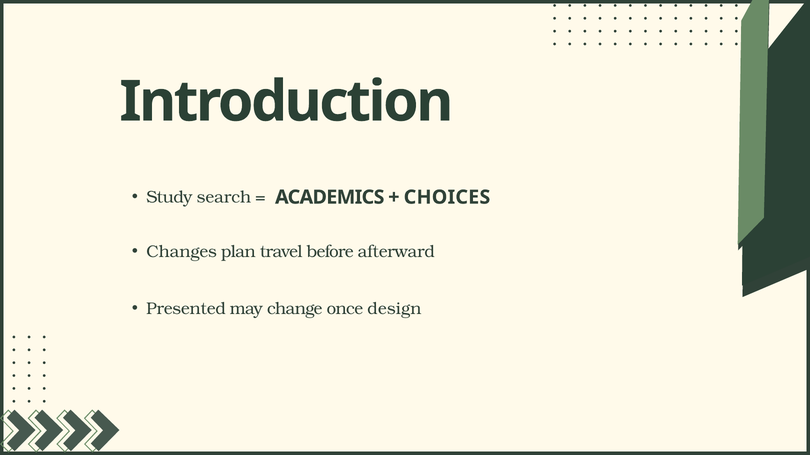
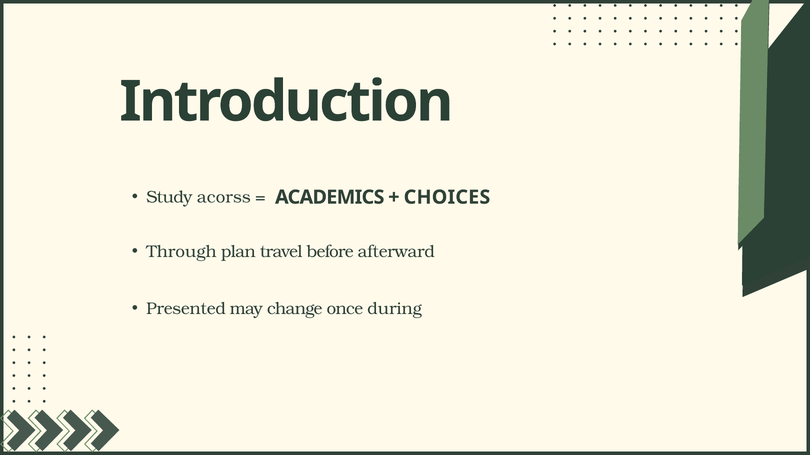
search: search -> acorss
Changes: Changes -> Through
design: design -> during
